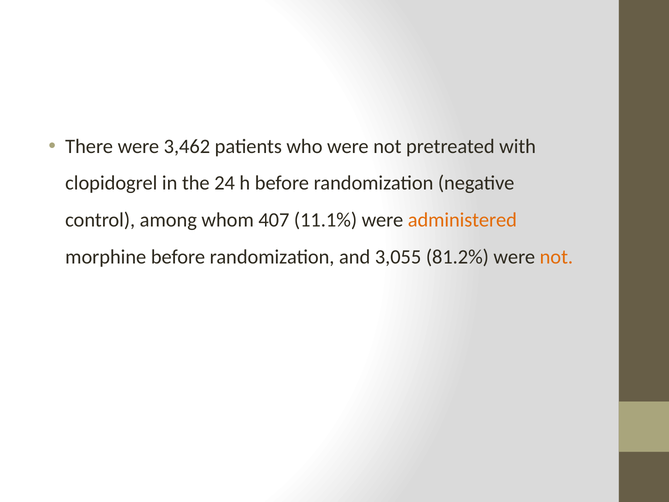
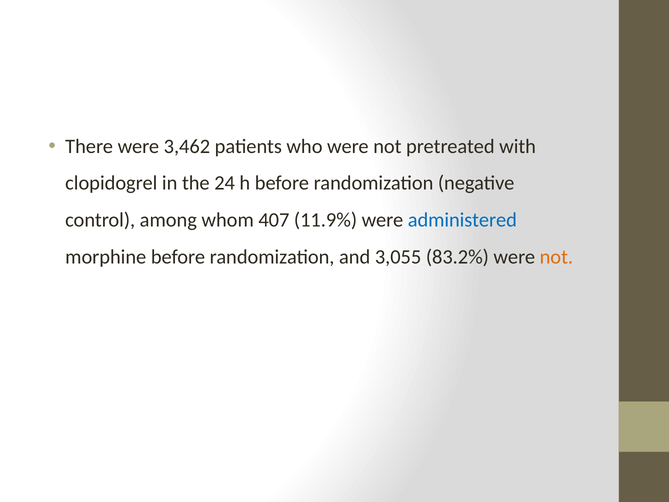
11.1%: 11.1% -> 11.9%
administered colour: orange -> blue
81.2%: 81.2% -> 83.2%
